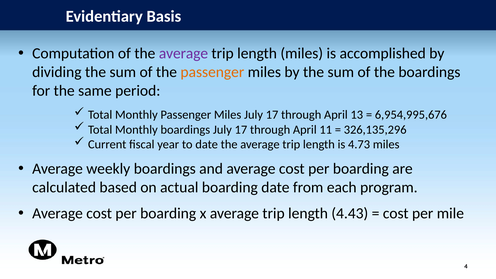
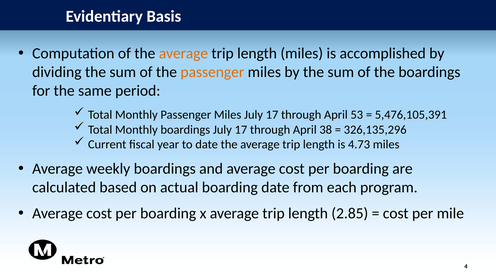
average at (183, 54) colour: purple -> orange
13: 13 -> 53
6,954,995,676: 6,954,995,676 -> 5,476,105,391
11: 11 -> 38
4.43: 4.43 -> 2.85
